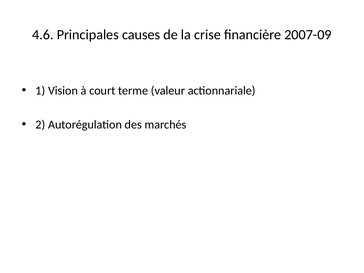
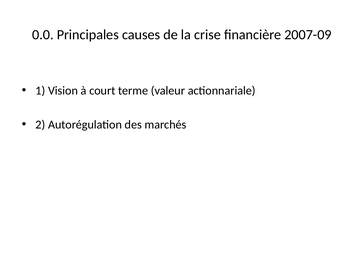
4.6: 4.6 -> 0.0
